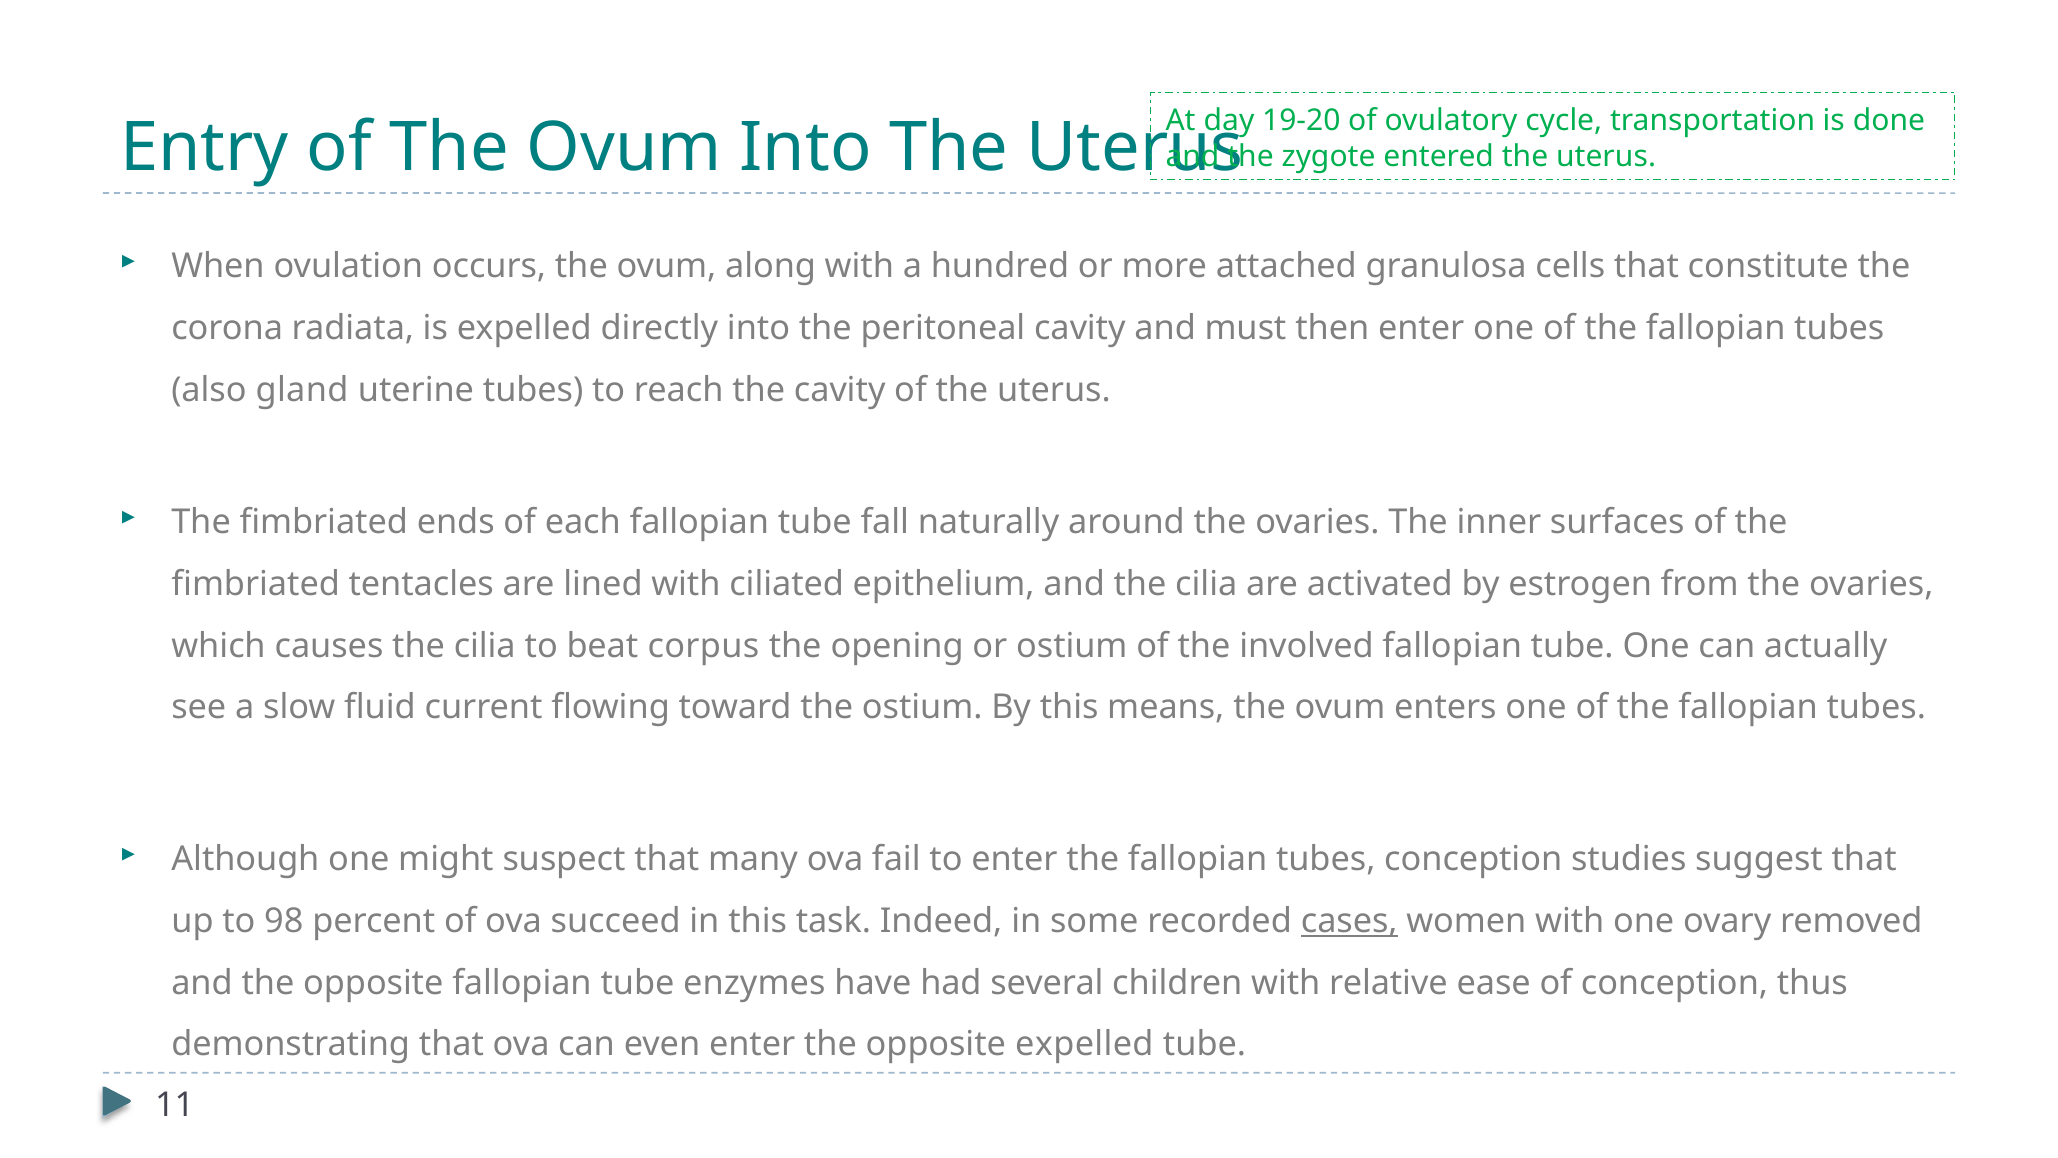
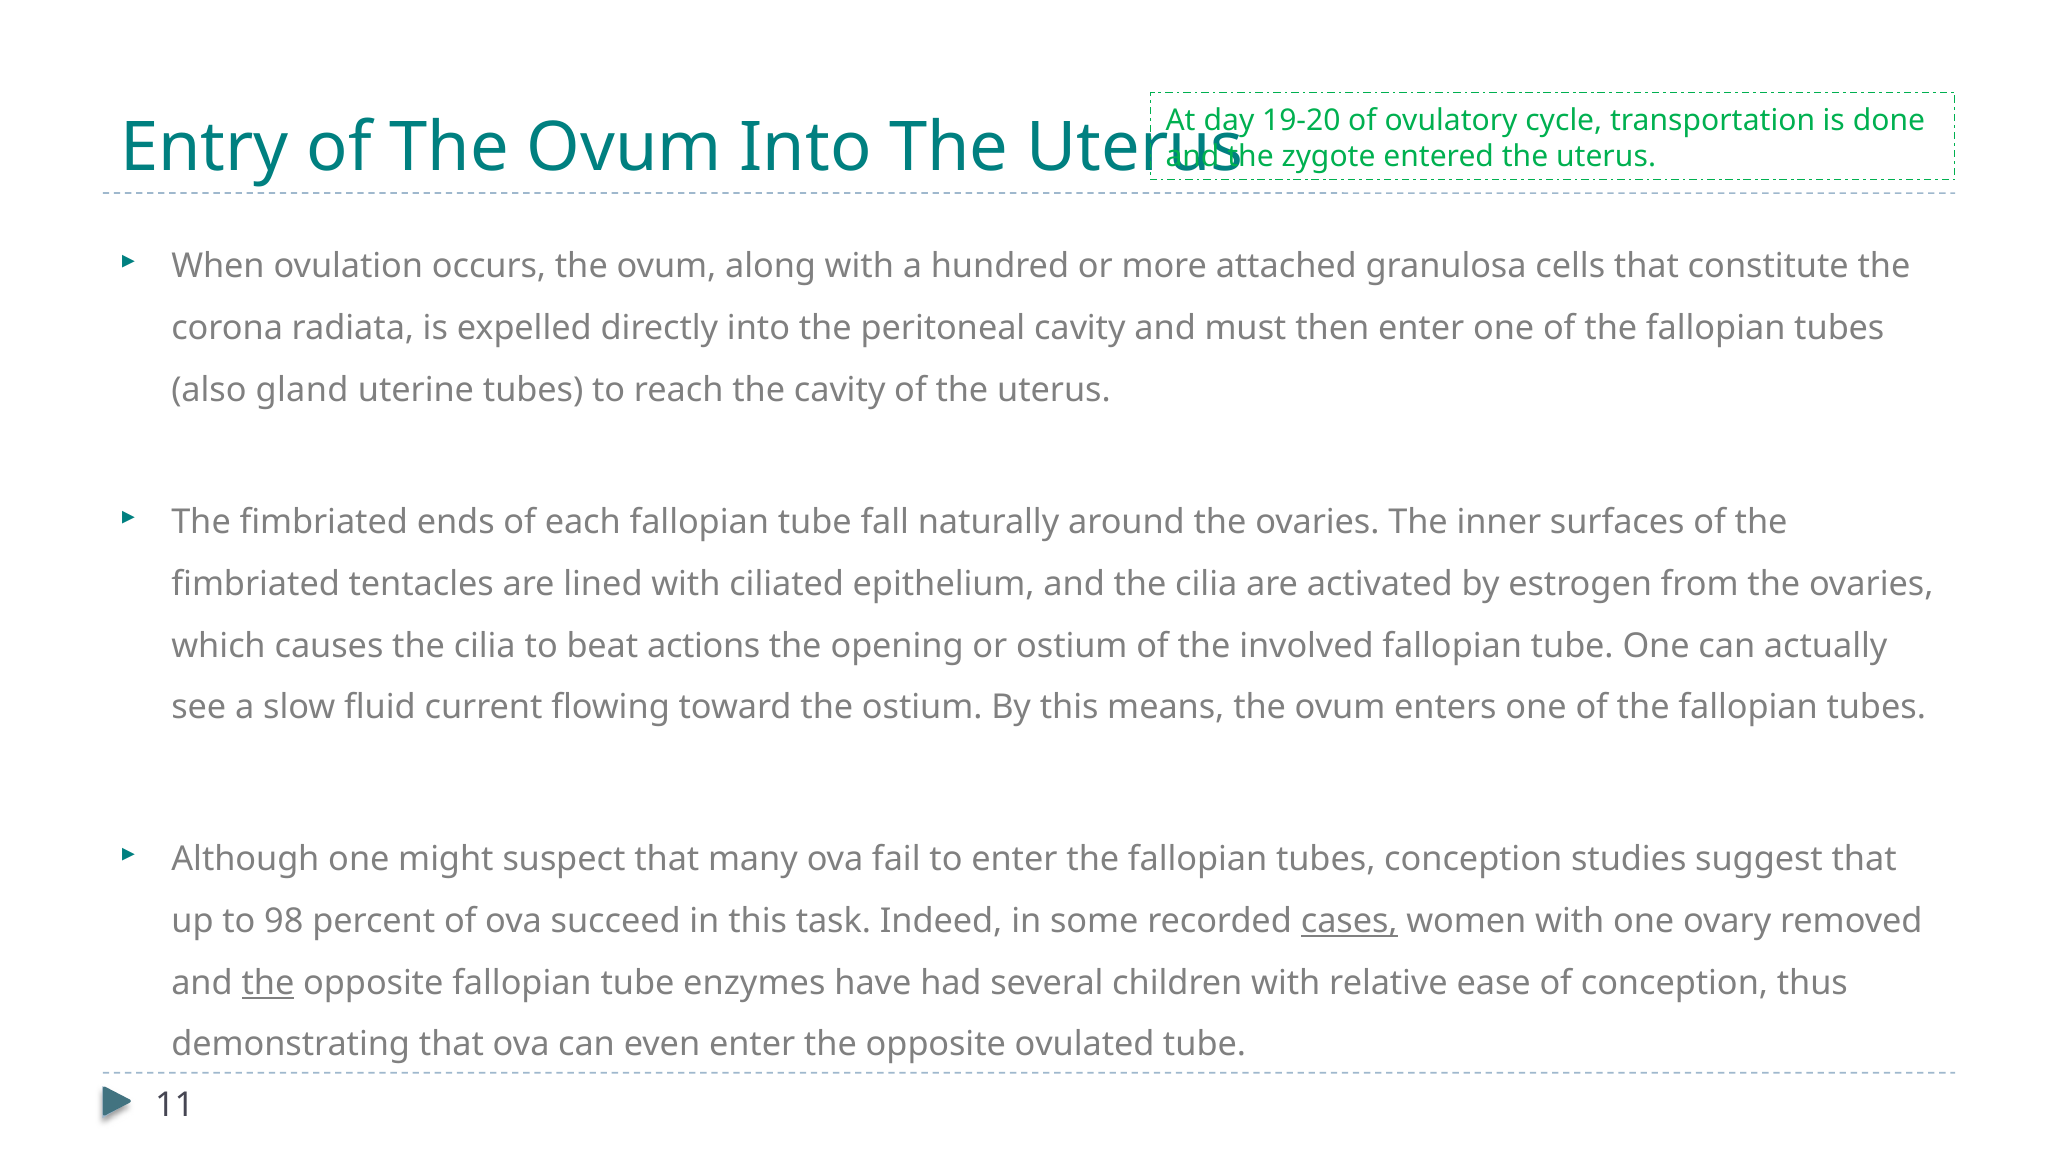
corpus: corpus -> actions
the at (268, 983) underline: none -> present
opposite expelled: expelled -> ovulated
